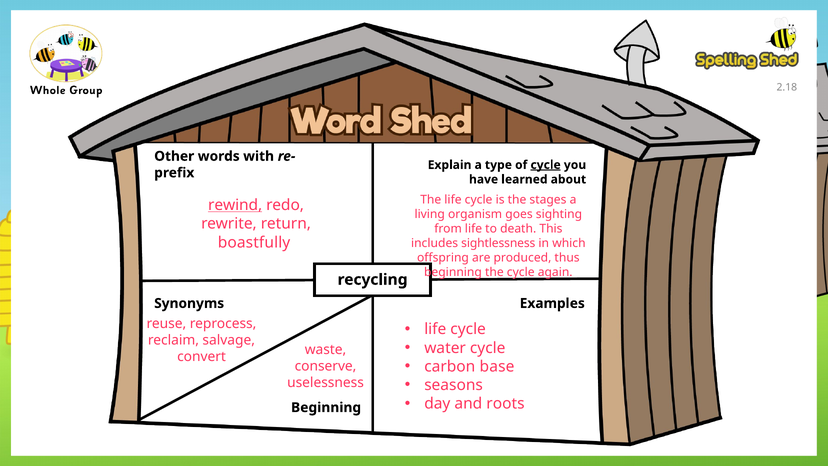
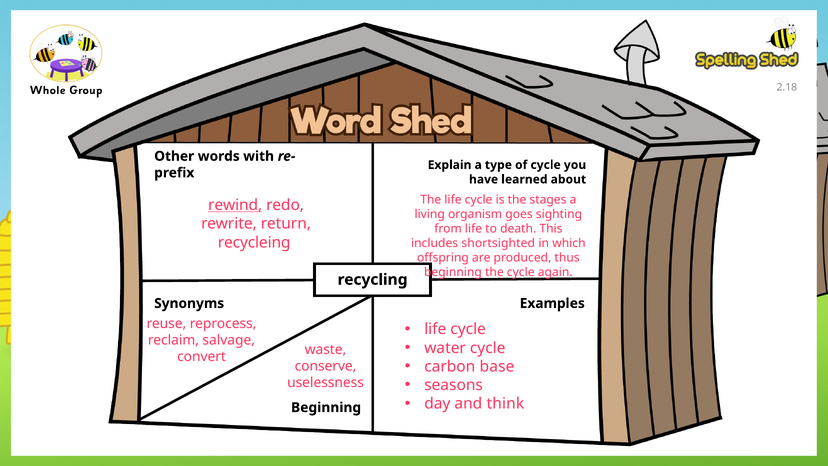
cycle at (546, 165) underline: present -> none
boastfully: boastfully -> recycleing
sightlessness: sightlessness -> shortsighted
roots: roots -> think
